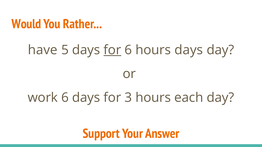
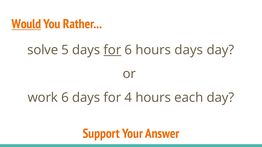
Would underline: none -> present
have: have -> solve
3: 3 -> 4
